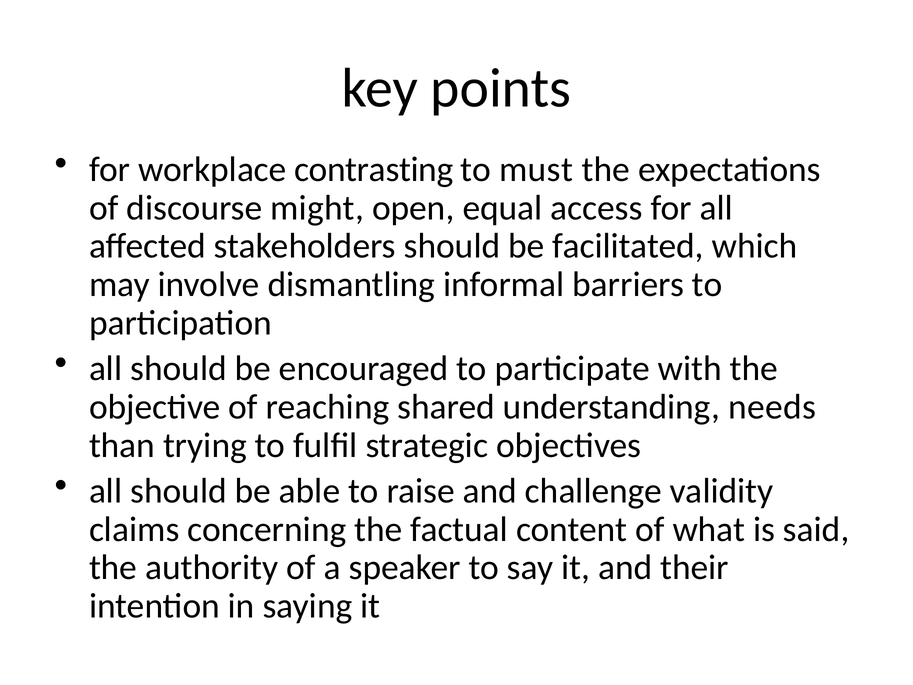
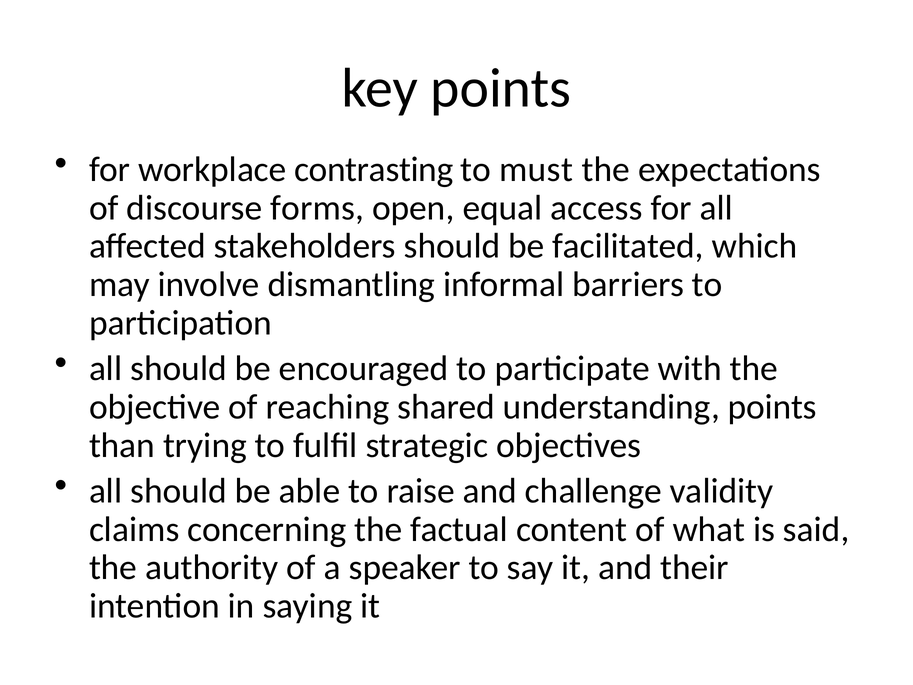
might: might -> forms
understanding needs: needs -> points
